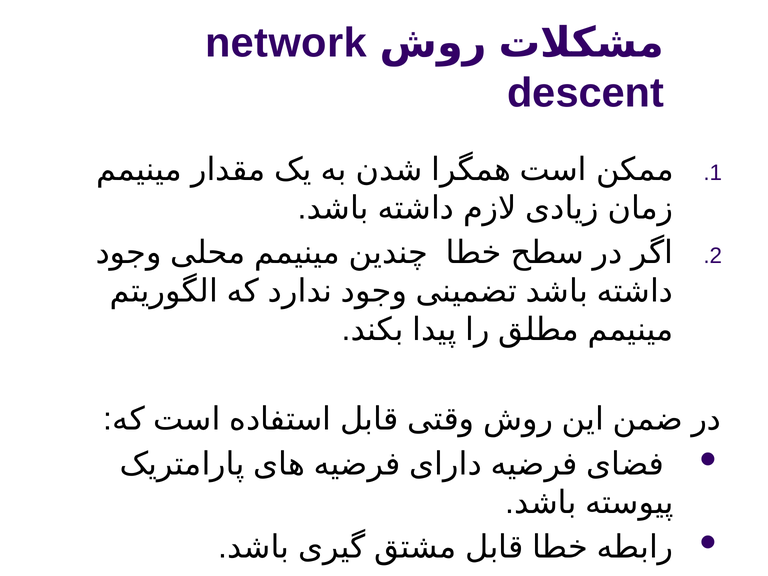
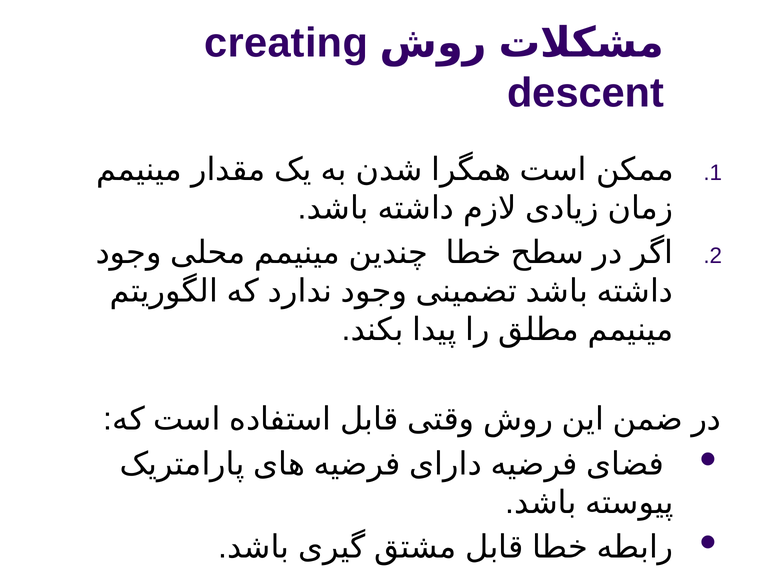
network: network -> creating
